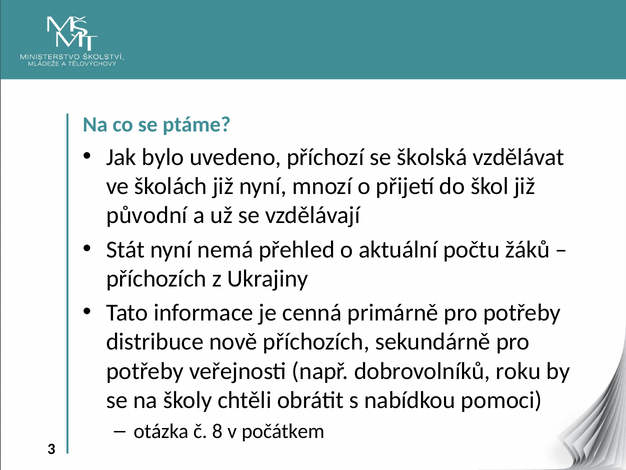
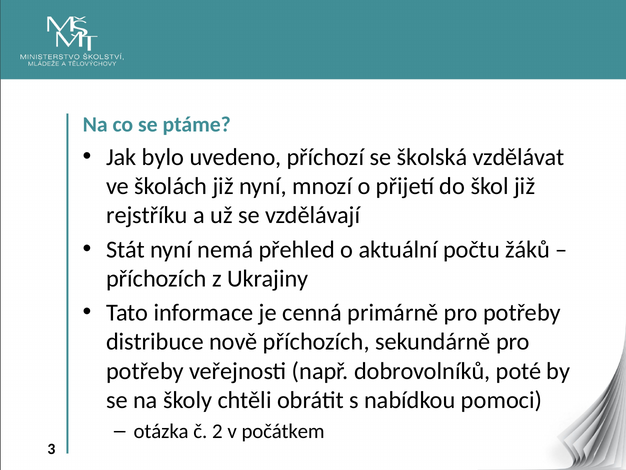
původní: původní -> rejstříku
roku: roku -> poté
8: 8 -> 2
